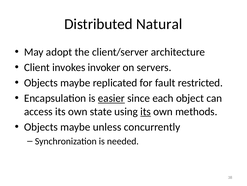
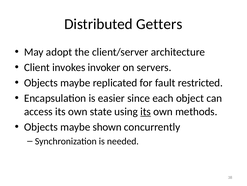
Natural: Natural -> Getters
easier underline: present -> none
unless: unless -> shown
